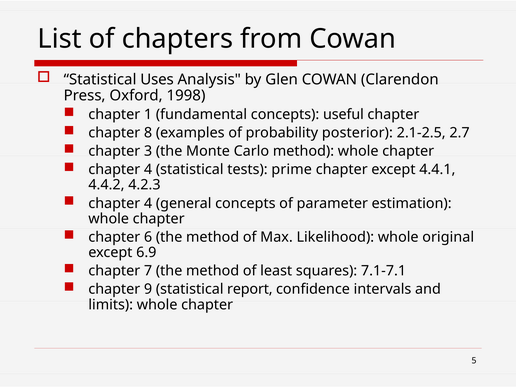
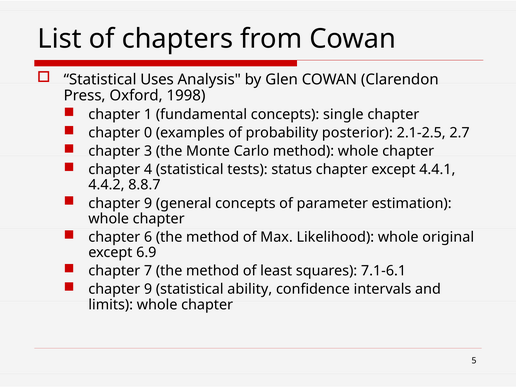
useful: useful -> single
8: 8 -> 0
prime: prime -> status
4.2.3: 4.2.3 -> 8.8.7
4 at (148, 203): 4 -> 9
7.1-7.1: 7.1-7.1 -> 7.1-6.1
report: report -> ability
